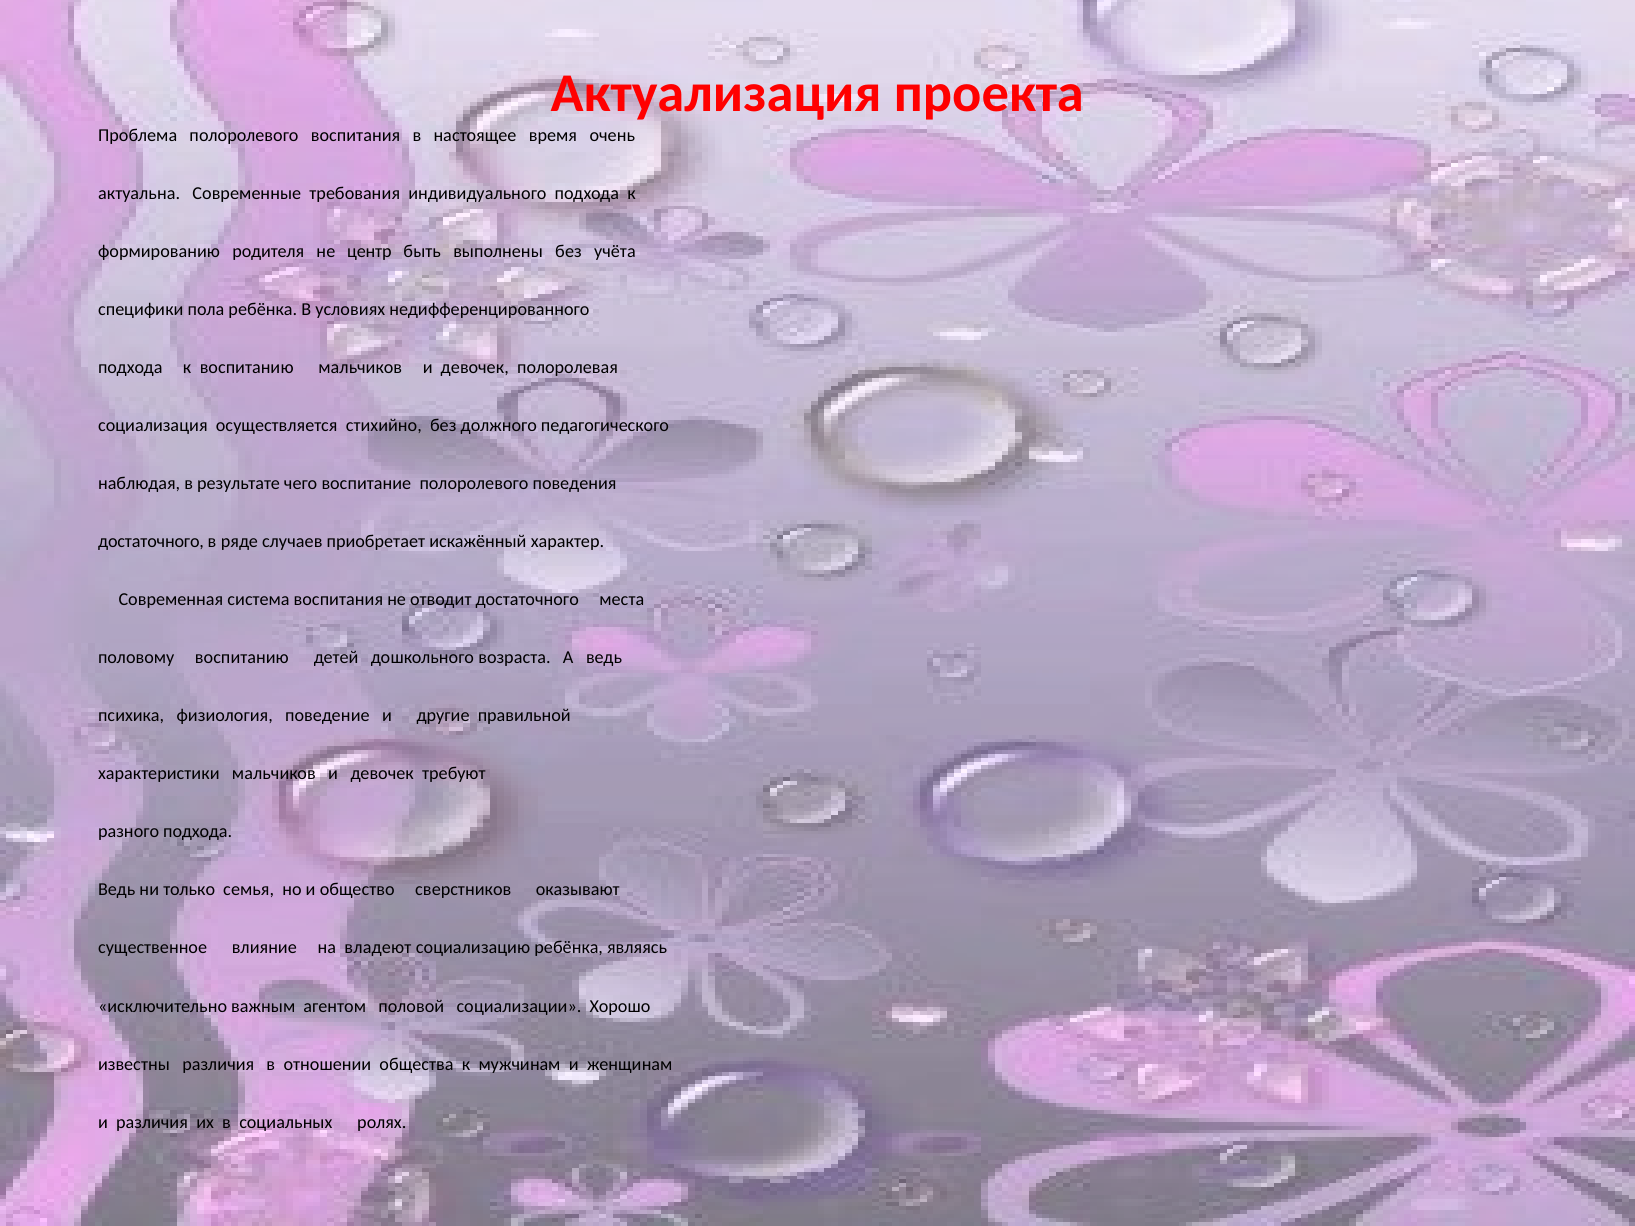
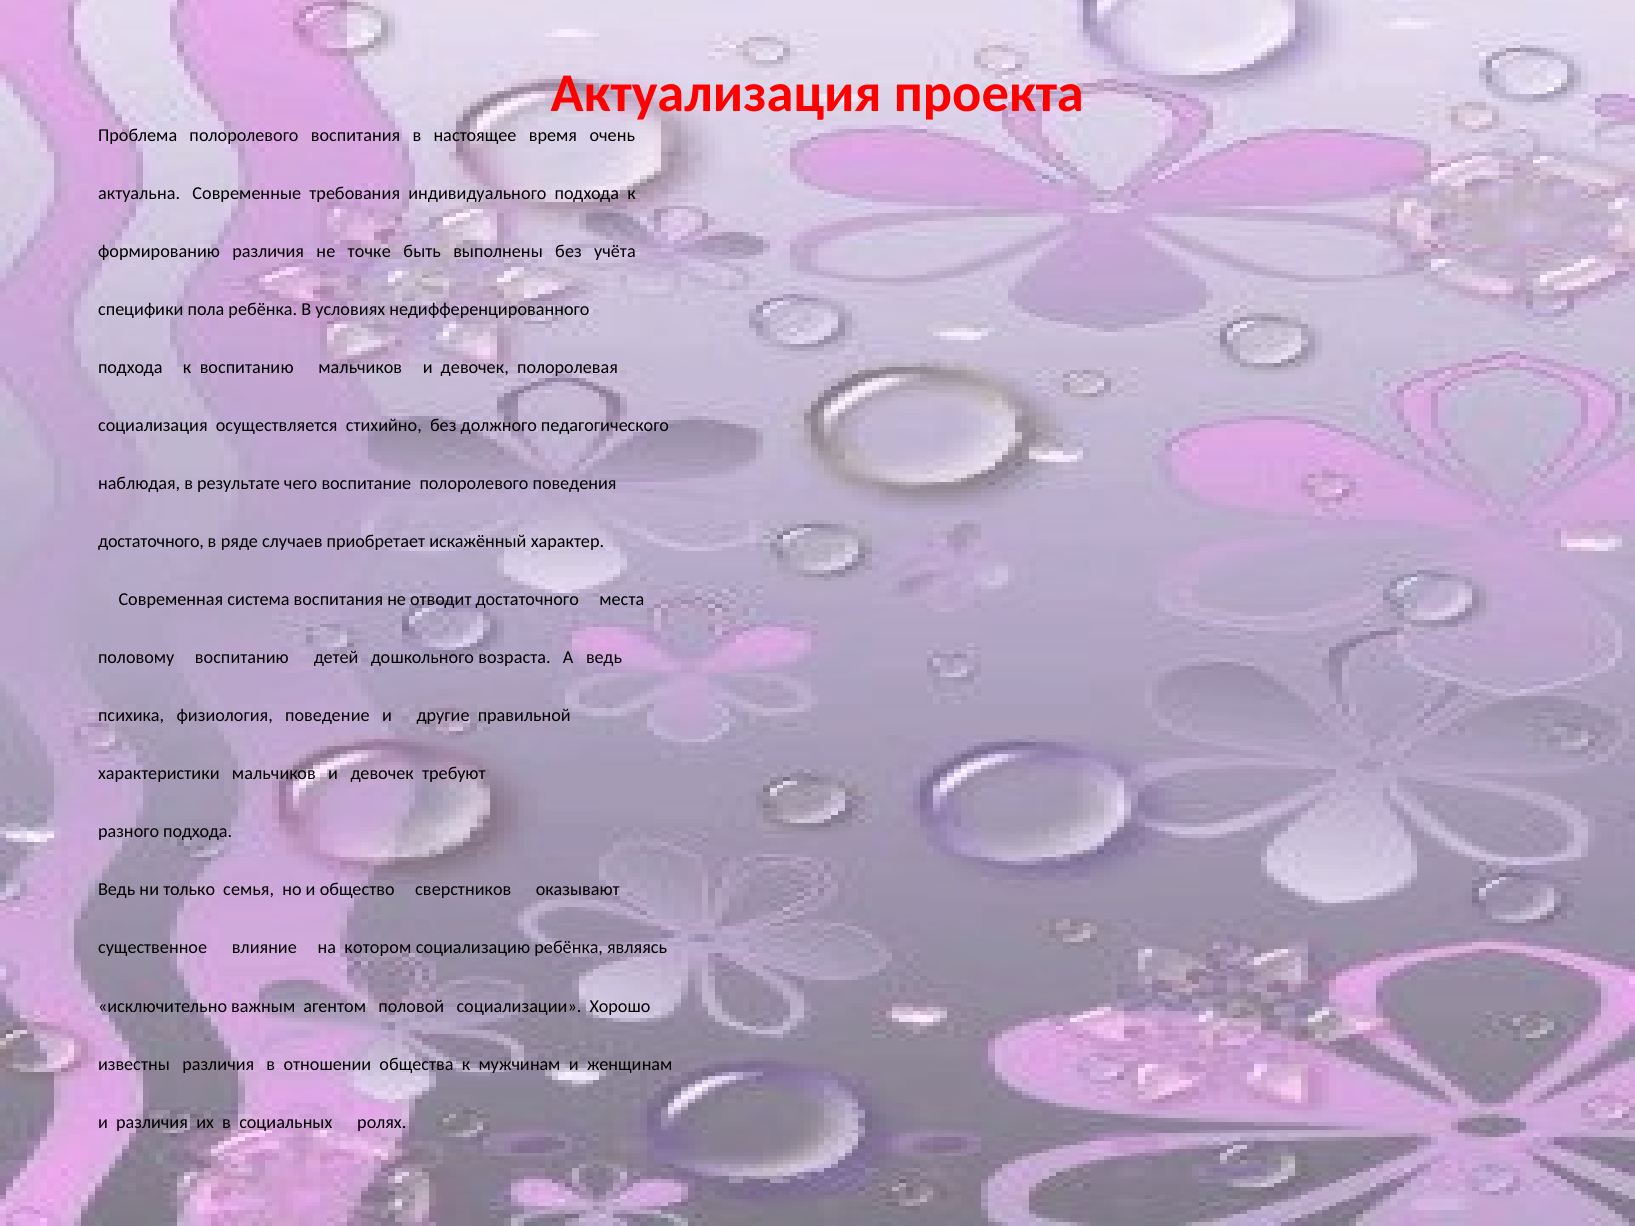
формированию родителя: родителя -> различия
центр: центр -> точке
владеют: владеют -> котором
